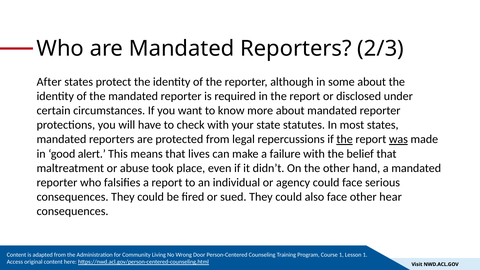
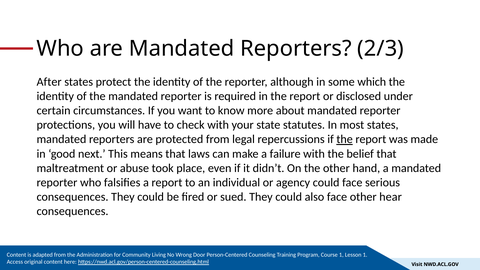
some about: about -> which
was underline: present -> none
alert: alert -> next
lives: lives -> laws
